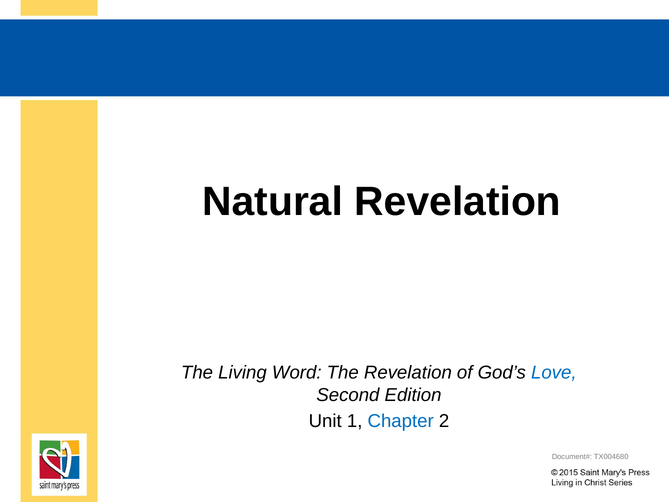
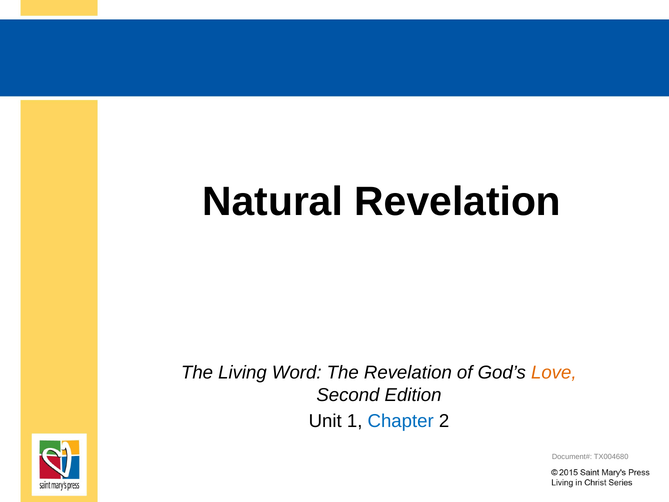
Love colour: blue -> orange
